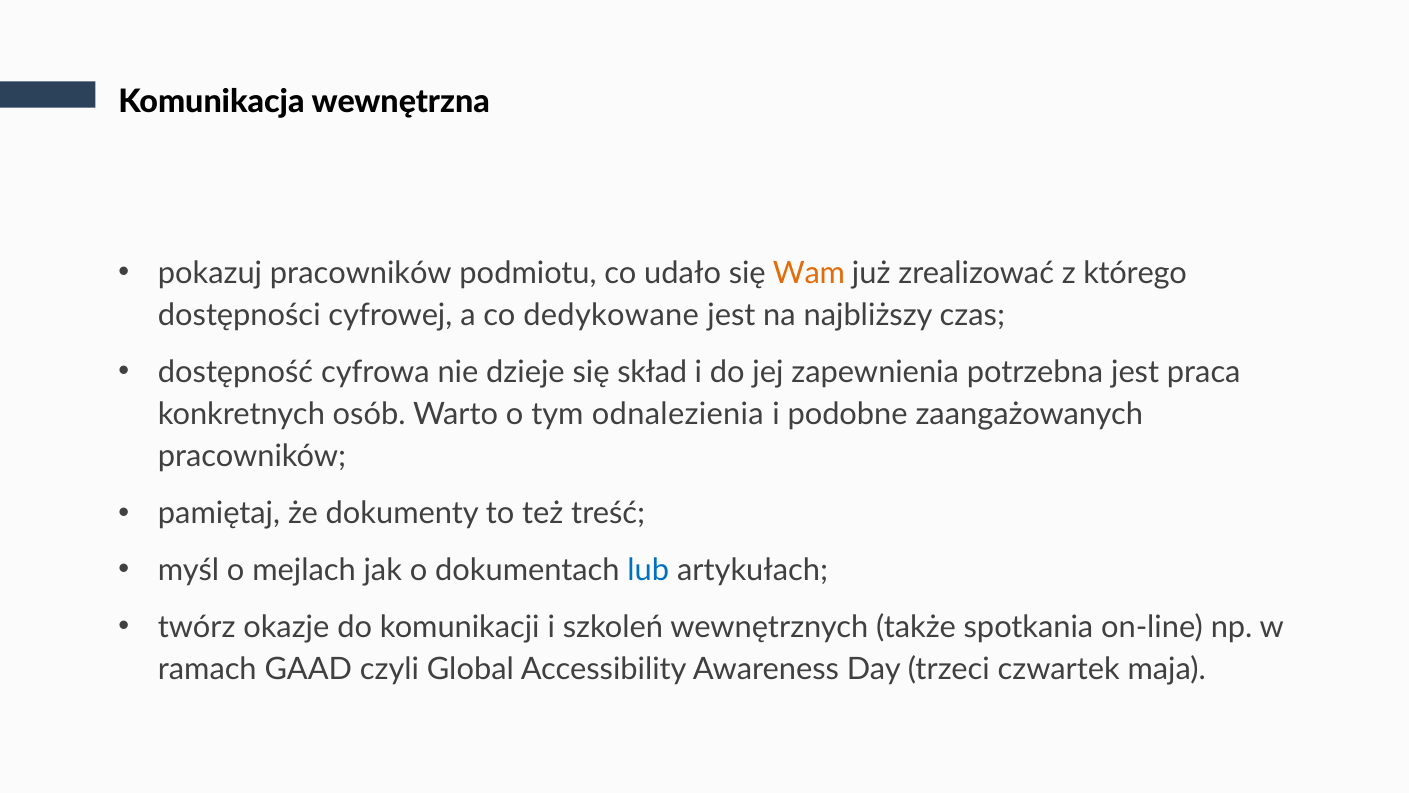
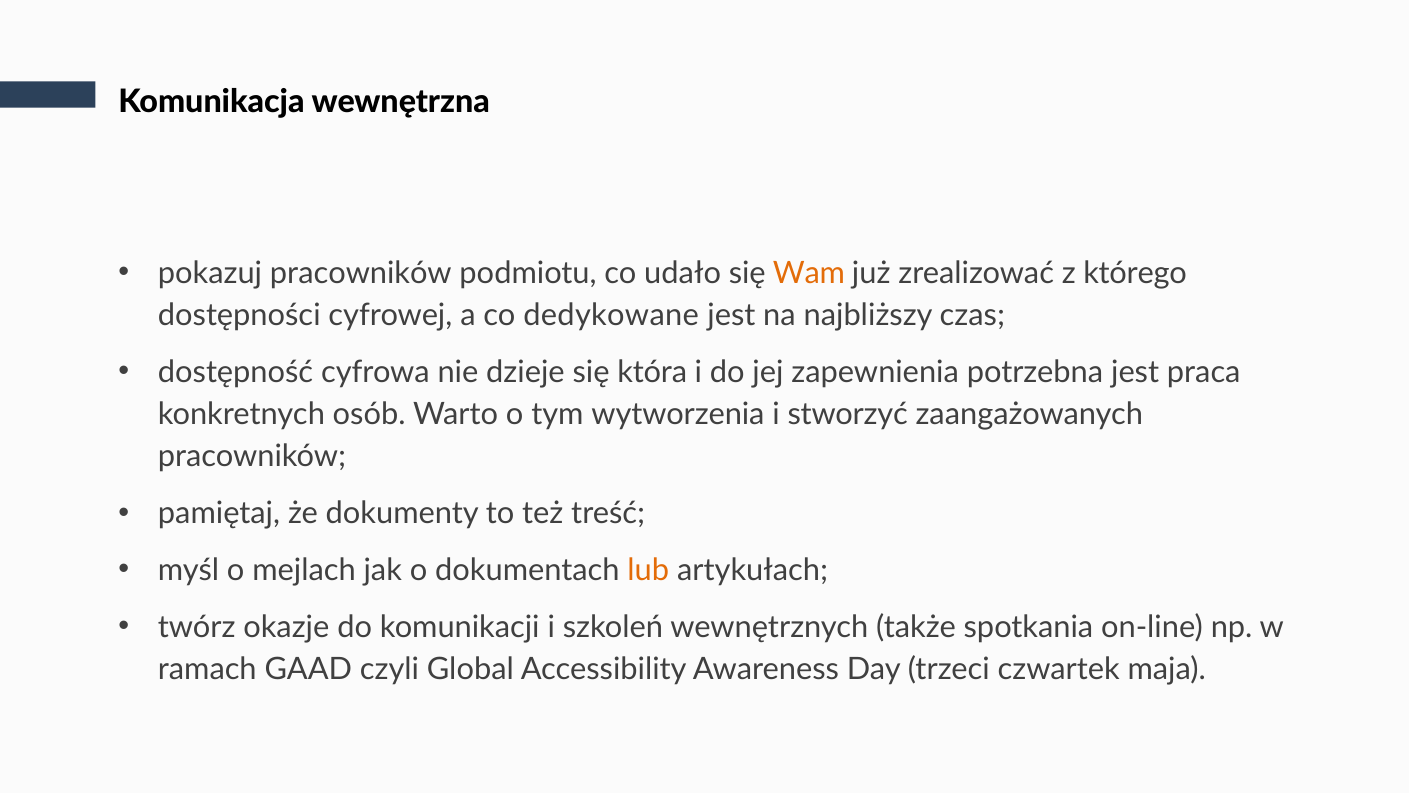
skład: skład -> która
odnalezienia: odnalezienia -> wytworzenia
podobne: podobne -> stworzyć
lub colour: blue -> orange
